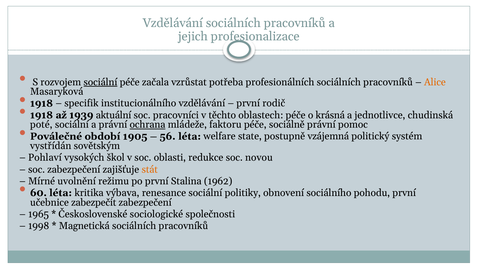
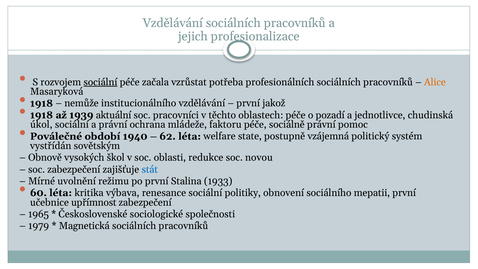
specifik: specifik -> nemůže
rodič: rodič -> jakož
krásná: krásná -> pozadí
poté: poté -> úkol
ochrana underline: present -> none
1905: 1905 -> 1940
56: 56 -> 62
Pohlaví: Pohlaví -> Obnově
stát colour: orange -> blue
1962: 1962 -> 1933
pohodu: pohodu -> mepatii
zabezpečit: zabezpečit -> upřímnost
1998: 1998 -> 1979
